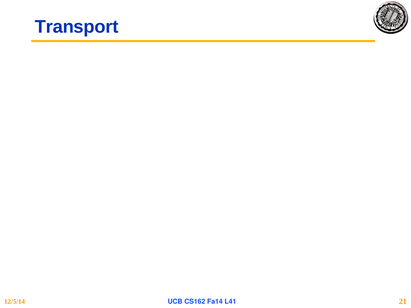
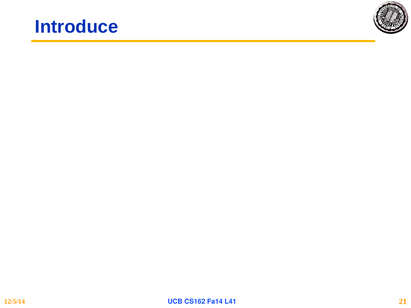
Transport: Transport -> Introduce
